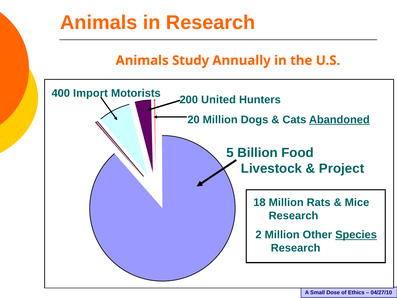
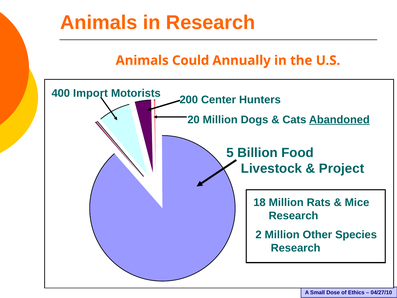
Study: Study -> Could
United: United -> Center
Species underline: present -> none
